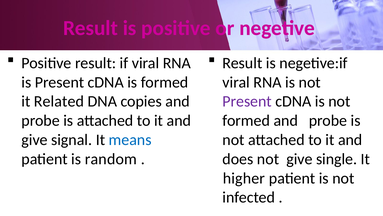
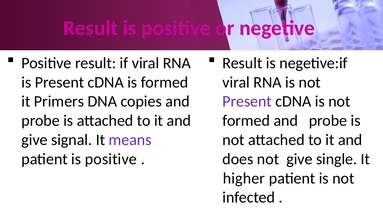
Related: Related -> Primers
means colour: blue -> purple
patient is random: random -> positive
